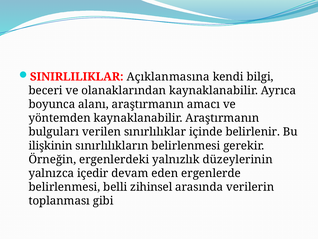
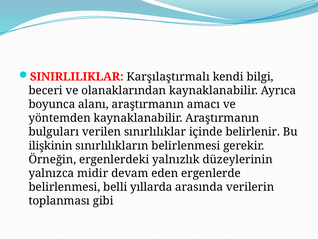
Açıklanmasına: Açıklanmasına -> Karşılaştırmalı
içedir: içedir -> midir
zihinsel: zihinsel -> yıllarda
